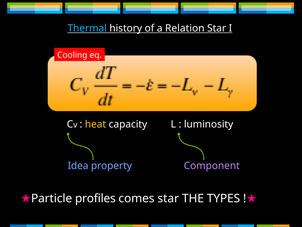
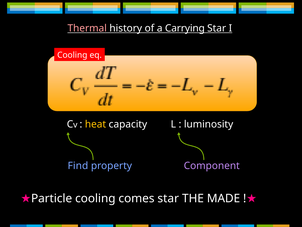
Thermal colour: light blue -> pink
Relation: Relation -> Carrying
Idea: Idea -> Find
profiles at (95, 198): profiles -> cooling
TYPES: TYPES -> MADE
